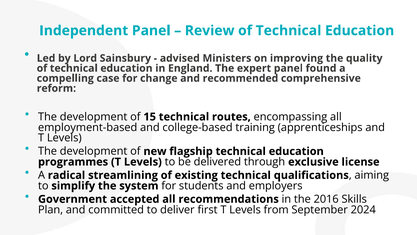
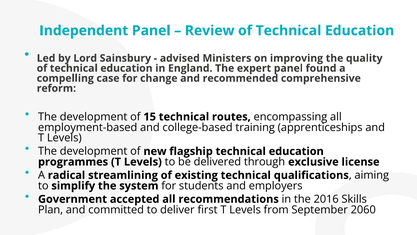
2024: 2024 -> 2060
